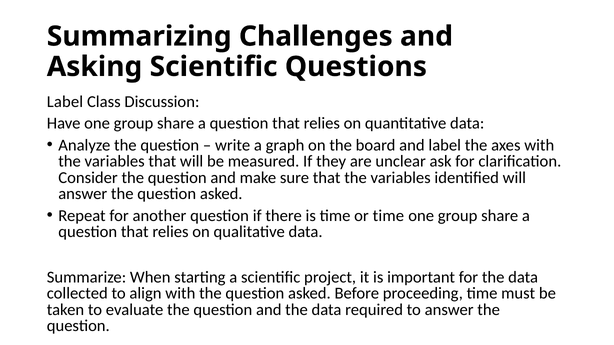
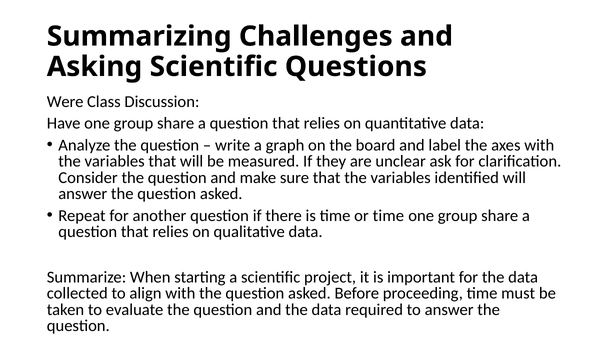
Label at (65, 102): Label -> Were
